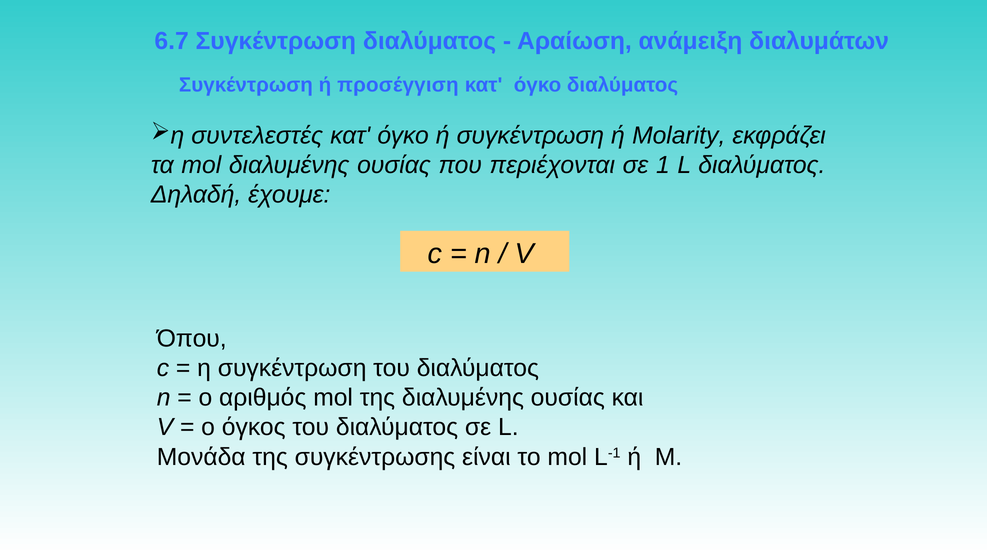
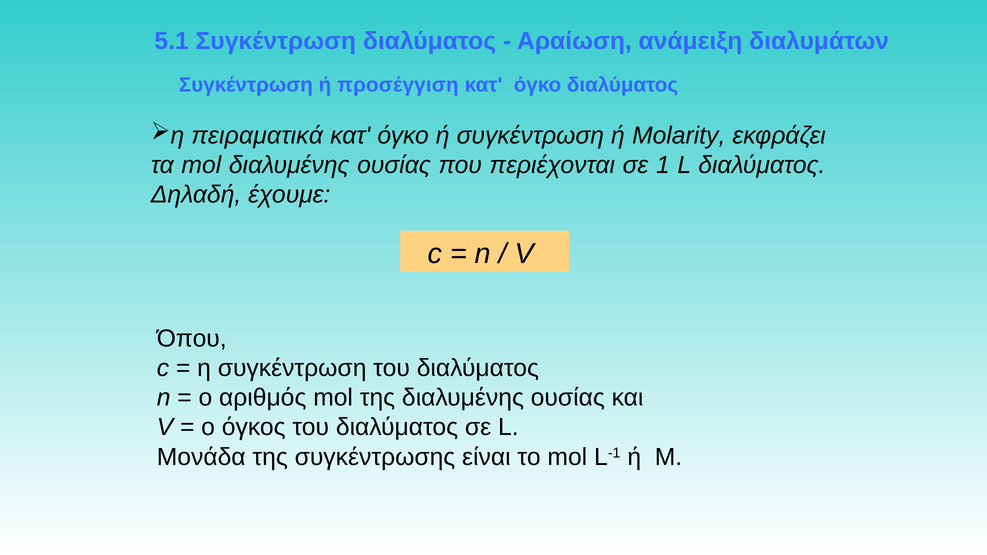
6.7: 6.7 -> 5.1
συντελεστές: συντελεστές -> πειραματικά
